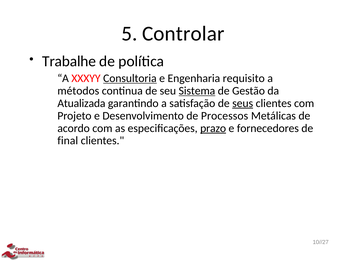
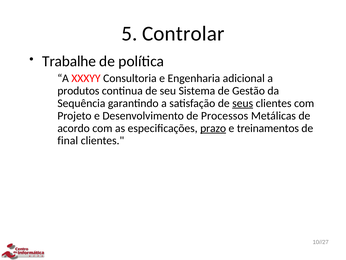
Consultoria underline: present -> none
requisito: requisito -> adicional
métodos: métodos -> produtos
Sistema underline: present -> none
Atualizada: Atualizada -> Sequência
fornecedores: fornecedores -> treinamentos
